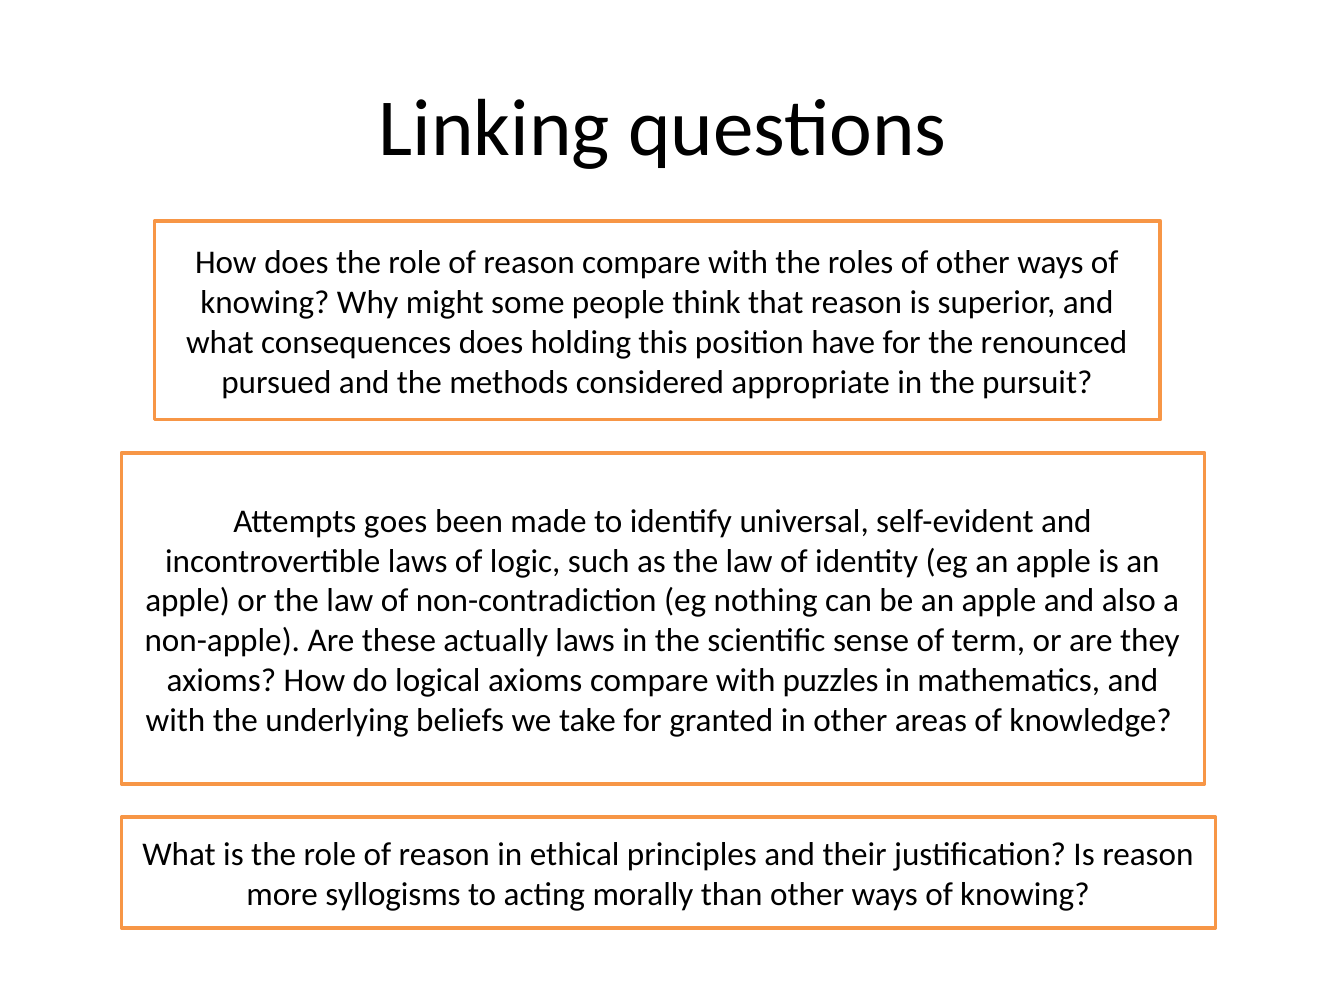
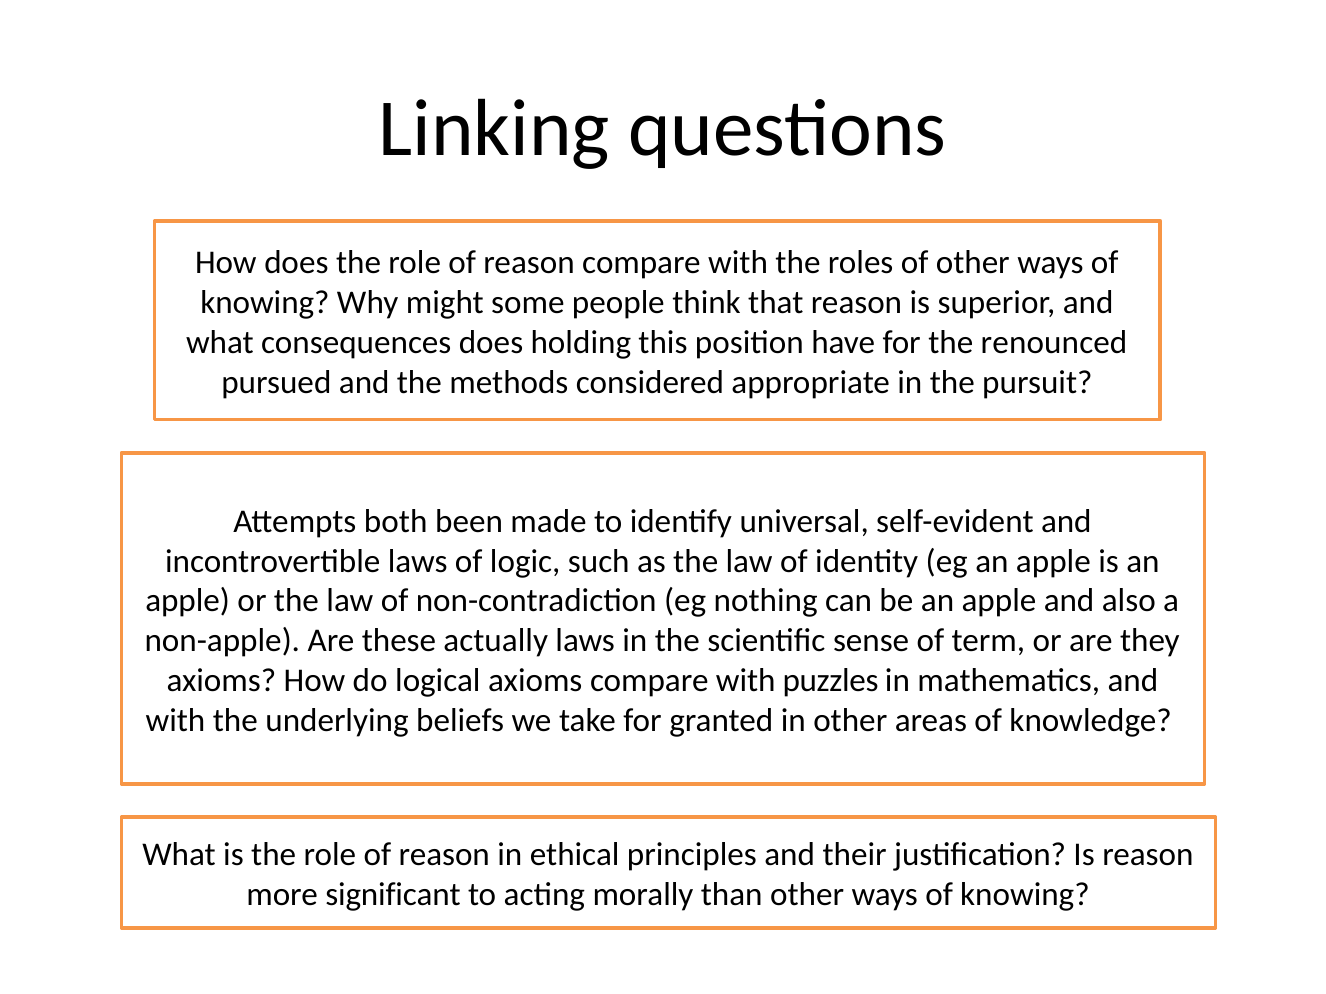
goes: goes -> both
syllogisms: syllogisms -> significant
